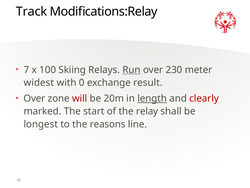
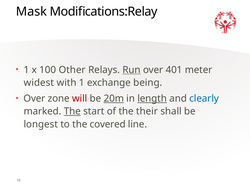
Track: Track -> Mask
7 at (26, 70): 7 -> 1
Skiing: Skiing -> Other
230: 230 -> 401
with 0: 0 -> 1
result: result -> being
20m underline: none -> present
clearly colour: red -> blue
The at (72, 111) underline: none -> present
relay: relay -> their
reasons: reasons -> covered
